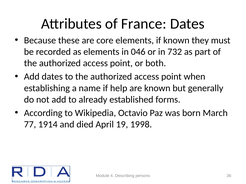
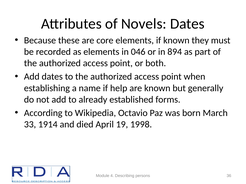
France: France -> Novels
732: 732 -> 894
77: 77 -> 33
